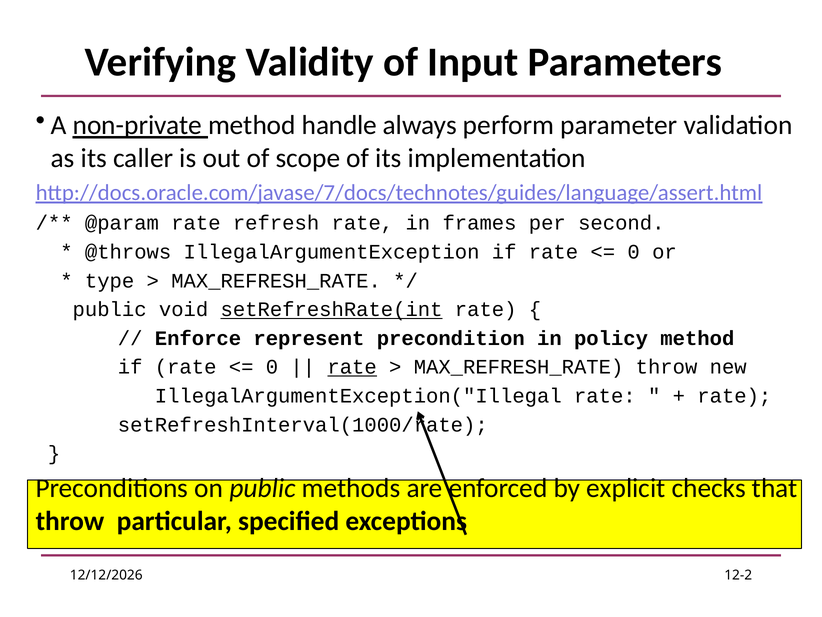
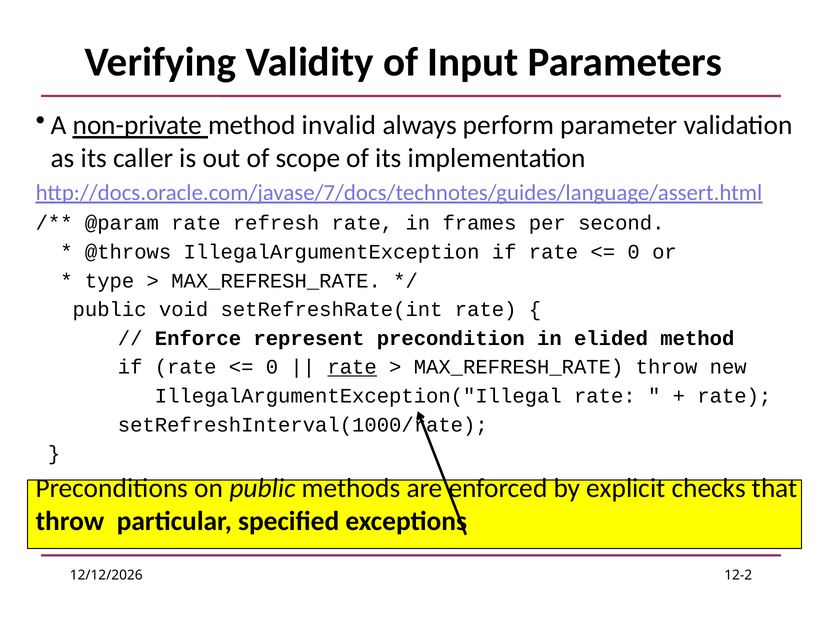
handle: handle -> invalid
setRefreshRate(int underline: present -> none
policy: policy -> elided
